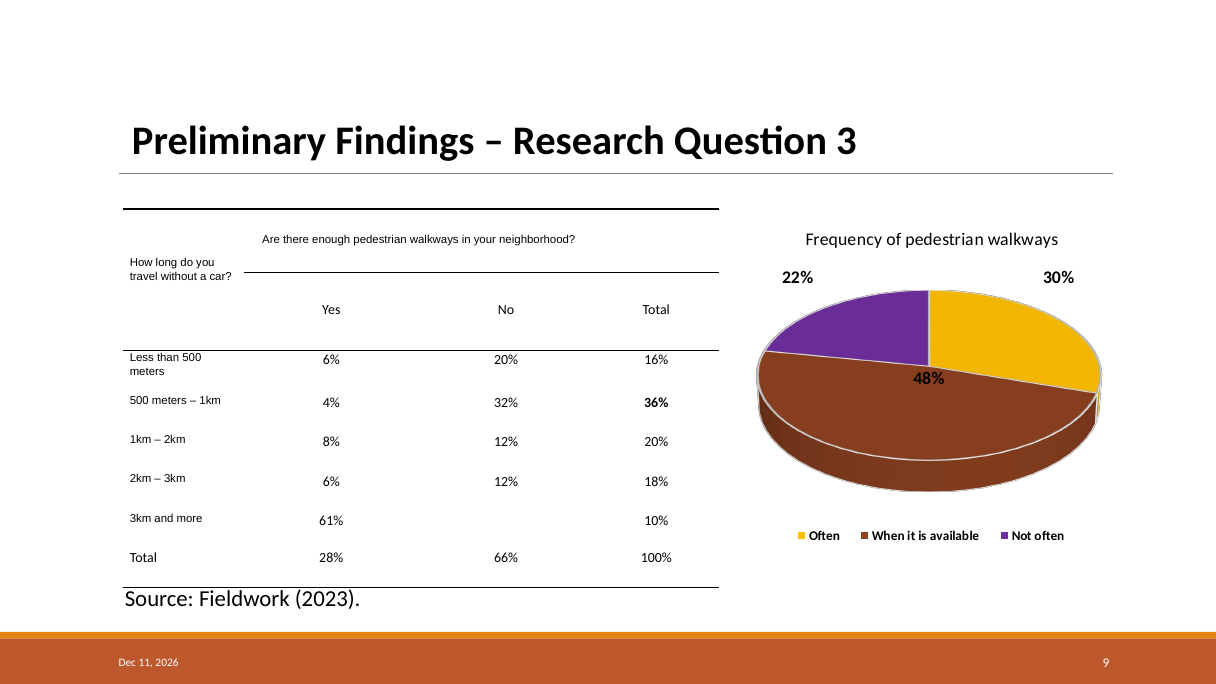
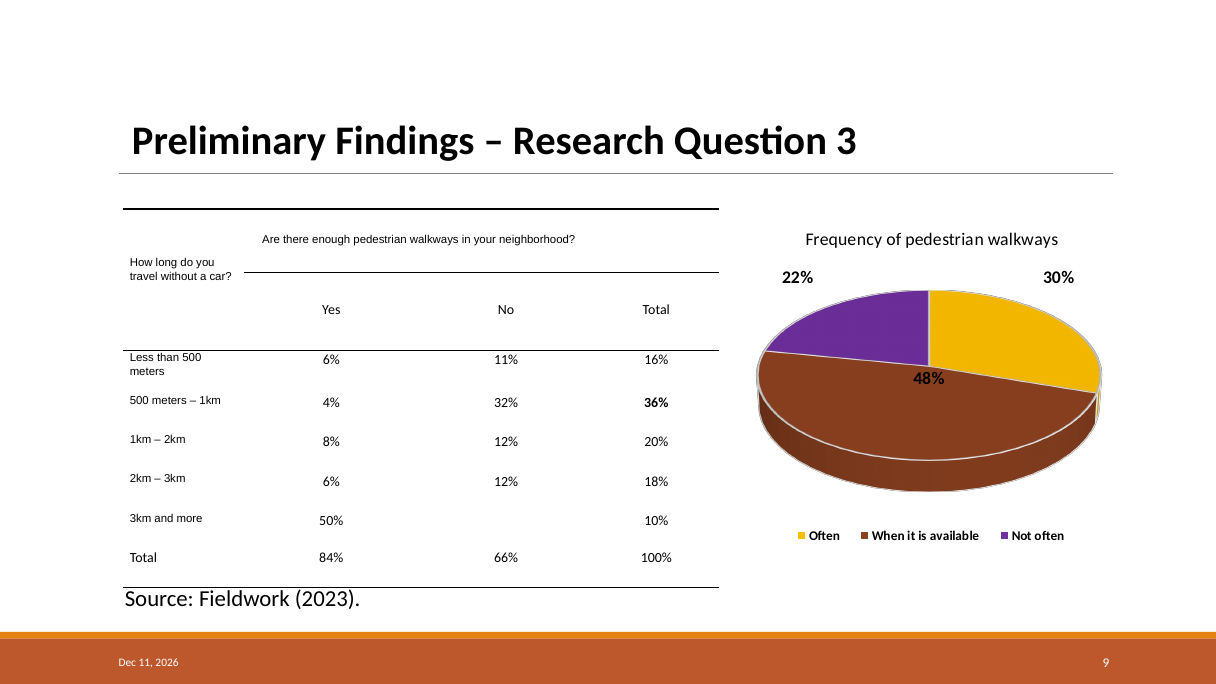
6% 20%: 20% -> 11%
61%: 61% -> 50%
28%: 28% -> 84%
